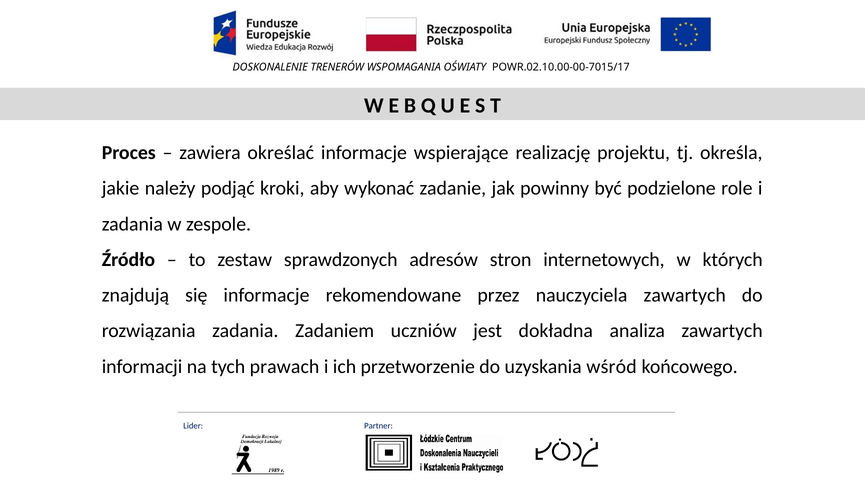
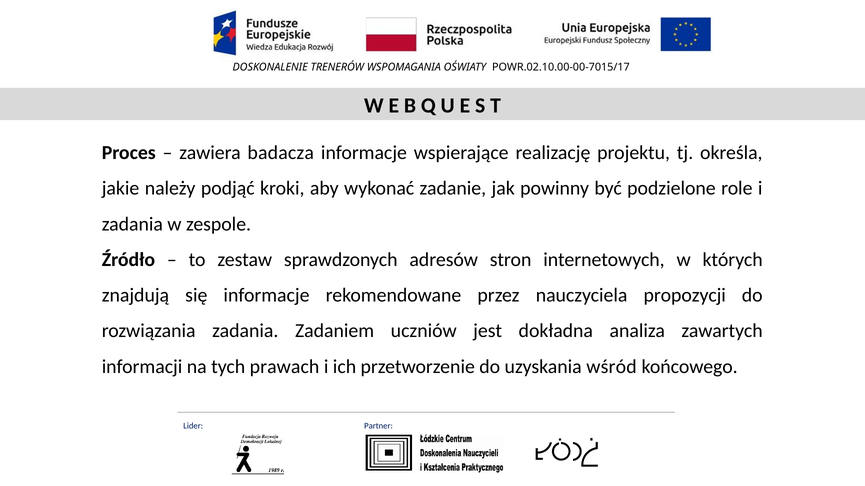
określać: określać -> badacza
nauczyciela zawartych: zawartych -> propozycji
